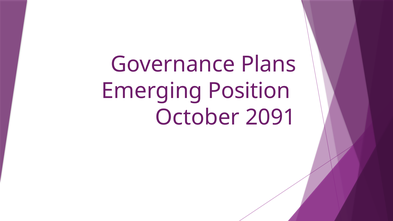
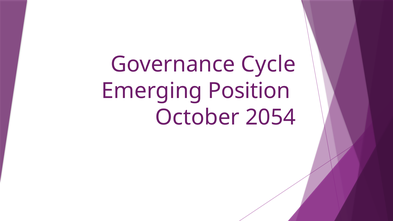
Plans: Plans -> Cycle
2091: 2091 -> 2054
